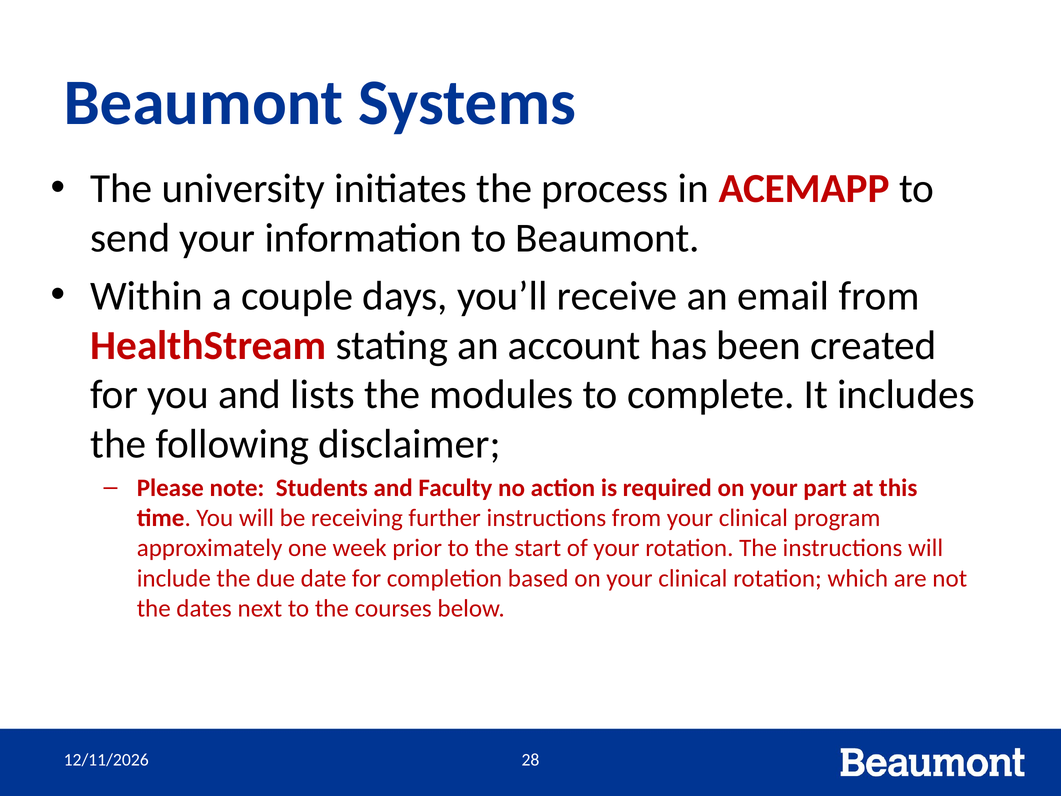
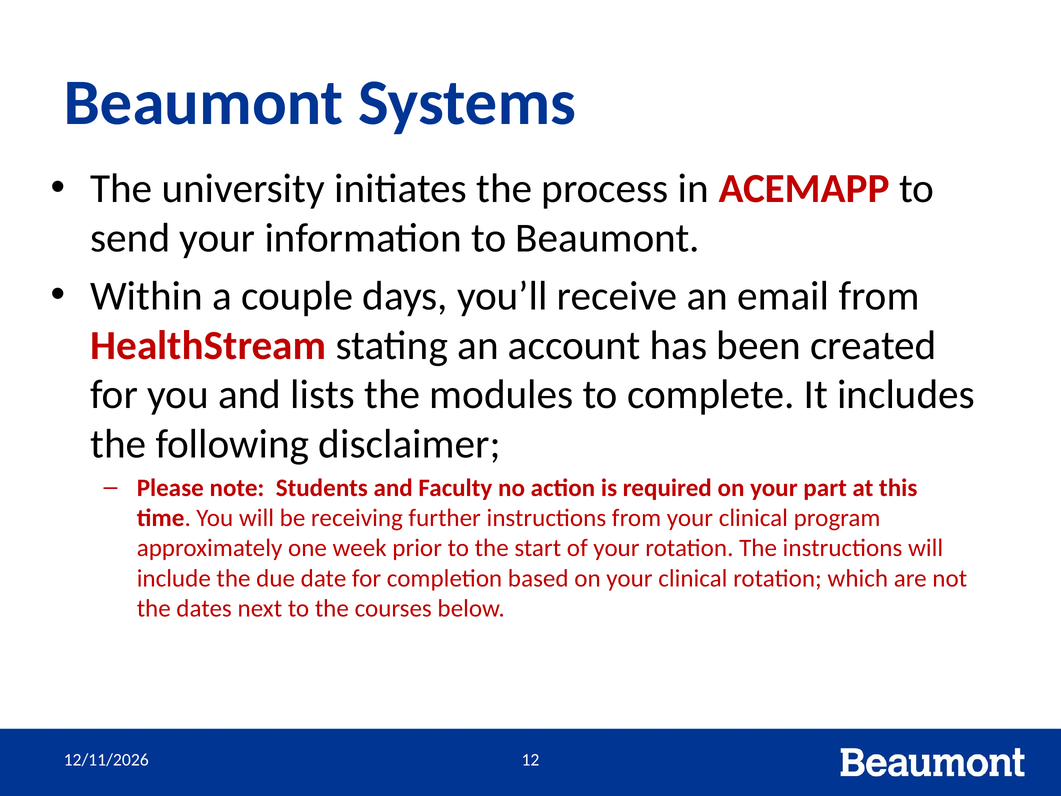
28: 28 -> 12
